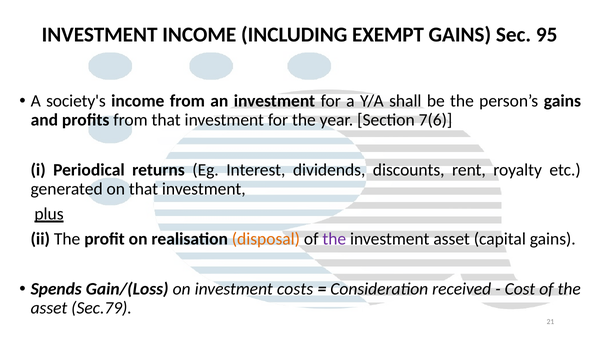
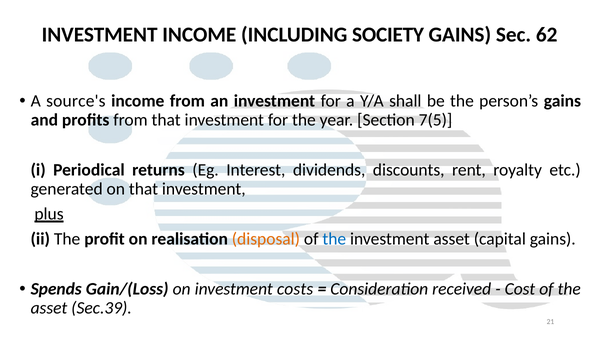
EXEMPT: EXEMPT -> SOCIETY
95: 95 -> 62
society's: society's -> source's
7(6: 7(6 -> 7(5
the at (334, 239) colour: purple -> blue
Sec.79: Sec.79 -> Sec.39
